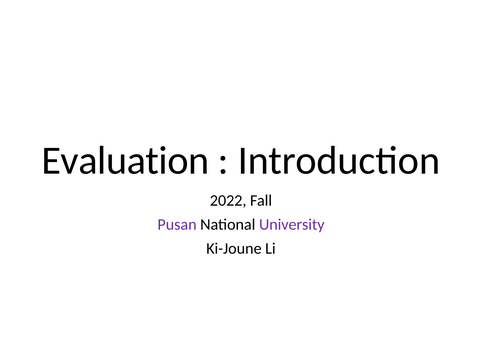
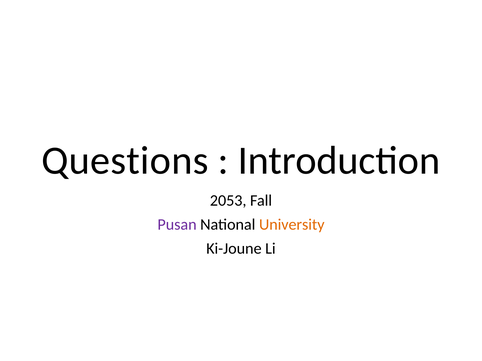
Evaluation: Evaluation -> Questions
2022: 2022 -> 2053
University colour: purple -> orange
